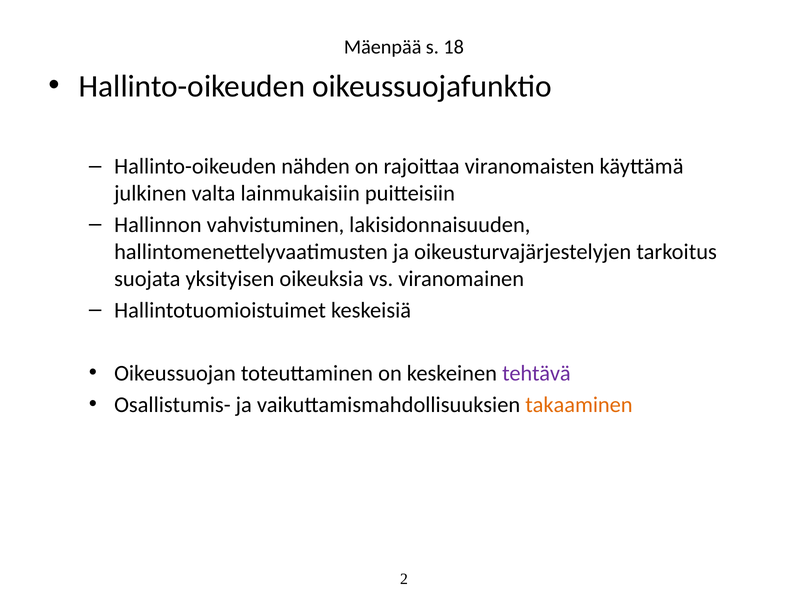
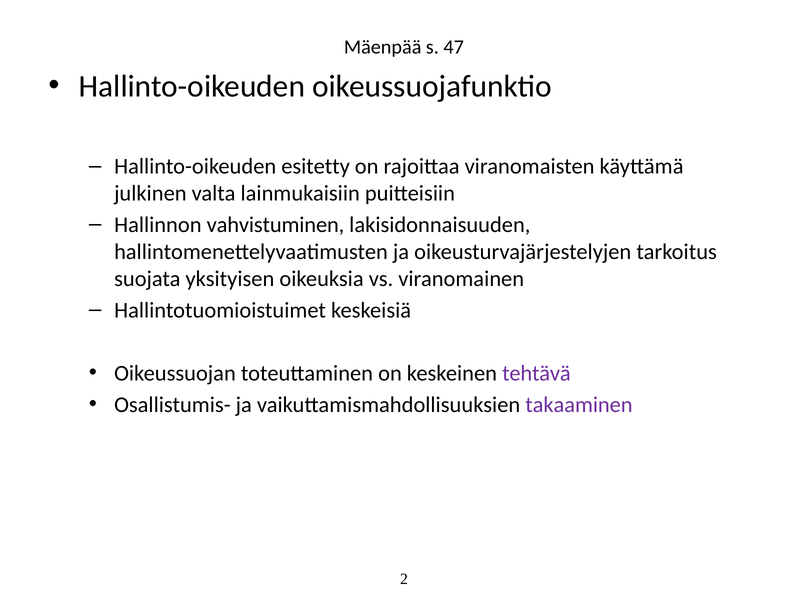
18: 18 -> 47
nähden: nähden -> esitetty
takaaminen colour: orange -> purple
